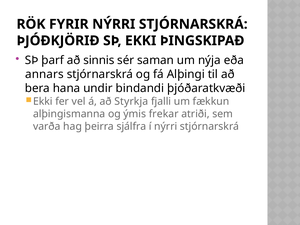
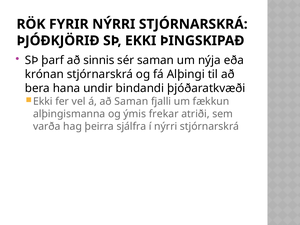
annars: annars -> krónan
að Styrkja: Styrkja -> Saman
